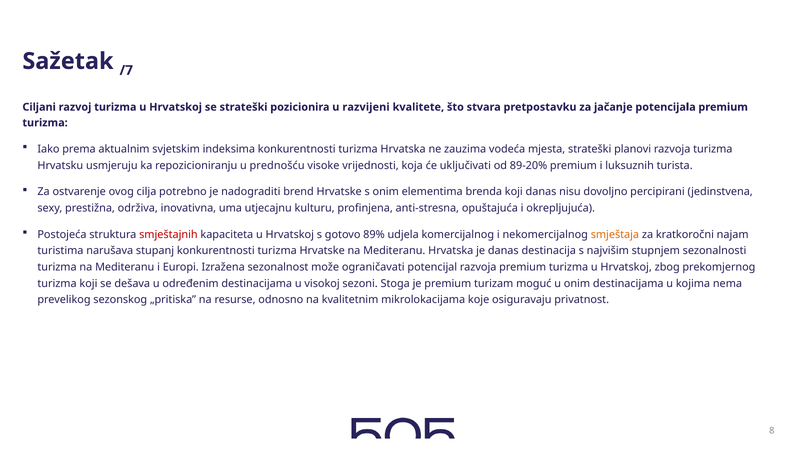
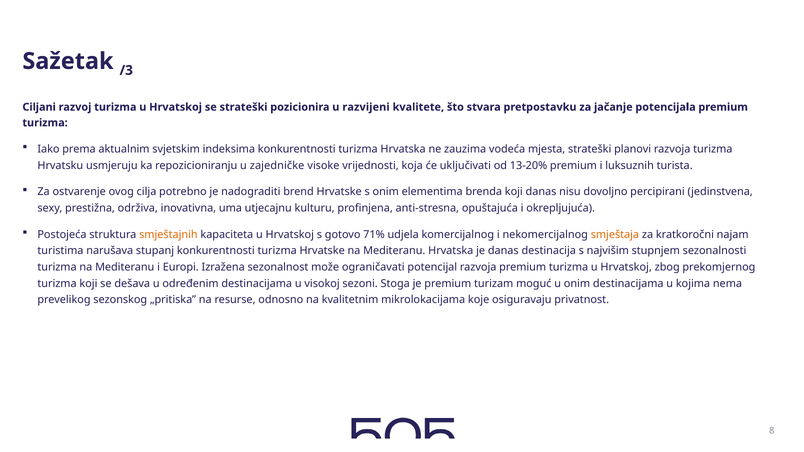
/7: /7 -> /3
prednošću: prednošću -> zajedničke
89-20%: 89-20% -> 13-20%
smještajnih colour: red -> orange
89%: 89% -> 71%
